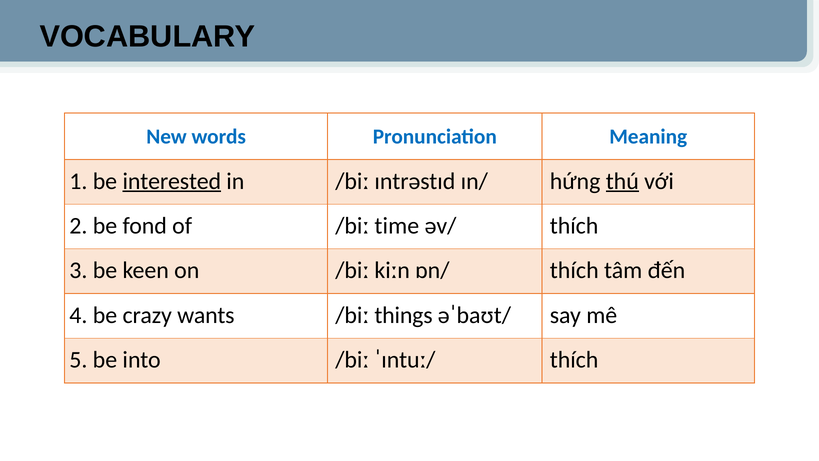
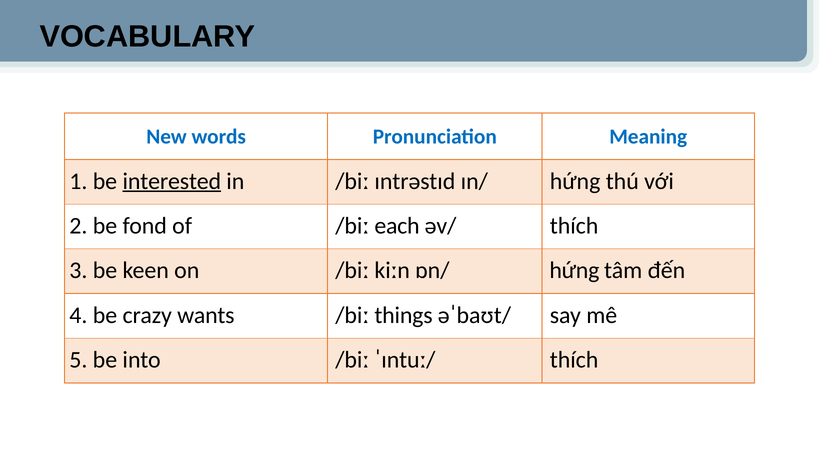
thú underline: present -> none
time: time -> each
ɒn/ thích: thích -> hứng
